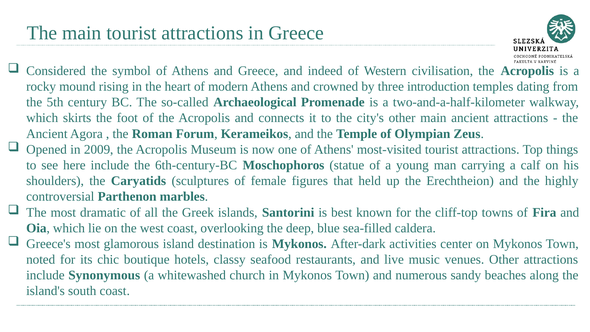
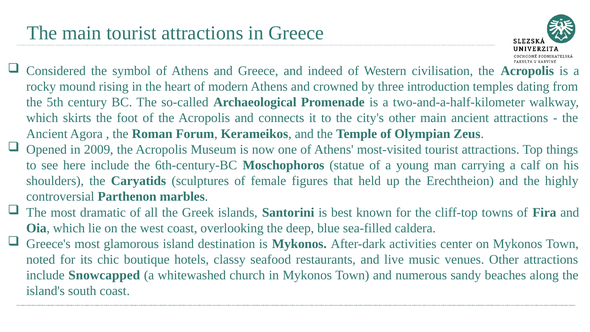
Synonymous: Synonymous -> Snowcapped
